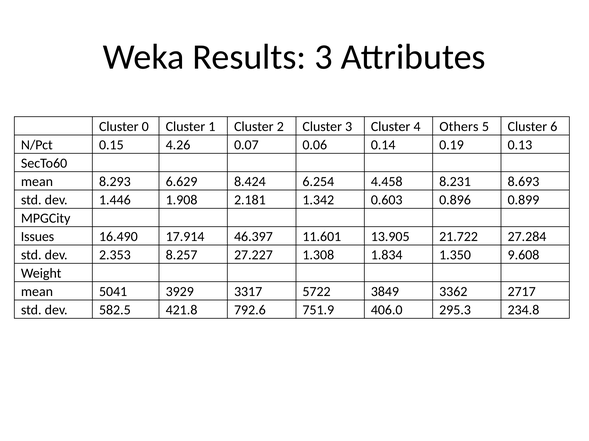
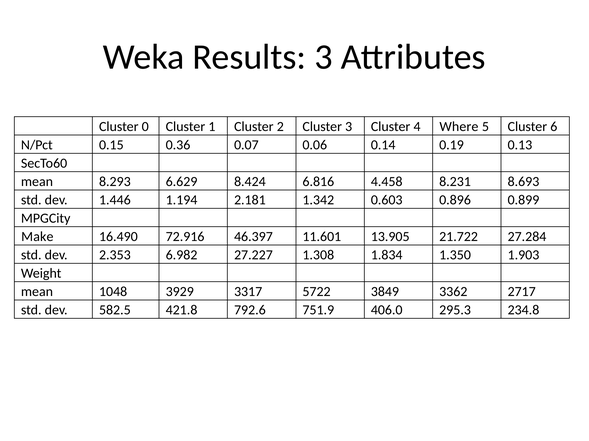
Others: Others -> Where
4.26: 4.26 -> 0.36
6.254: 6.254 -> 6.816
1.908: 1.908 -> 1.194
Issues: Issues -> Make
17.914: 17.914 -> 72.916
8.257: 8.257 -> 6.982
9.608: 9.608 -> 1.903
5041: 5041 -> 1048
